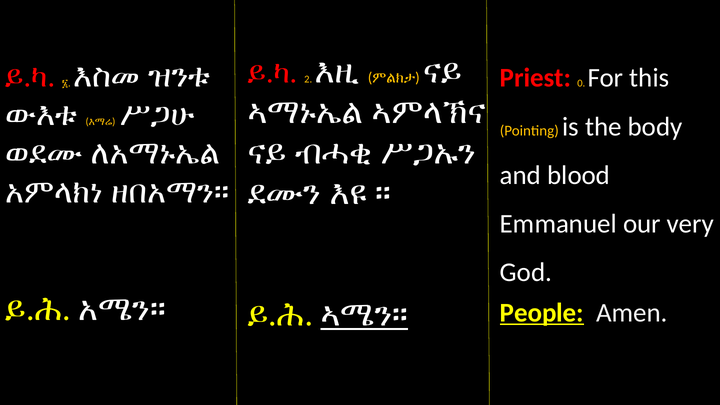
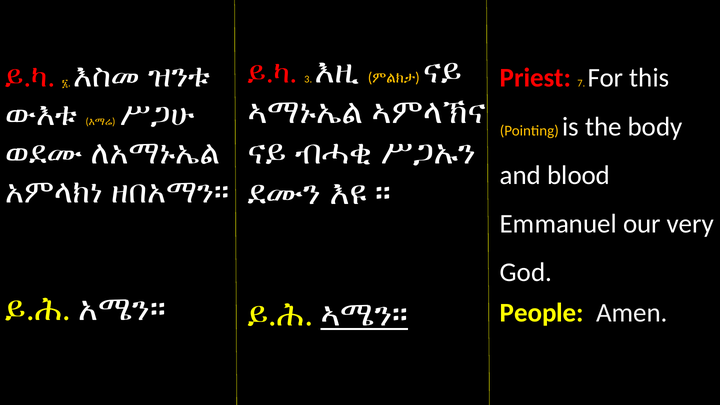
2: 2 -> 3
0: 0 -> 7
People underline: present -> none
